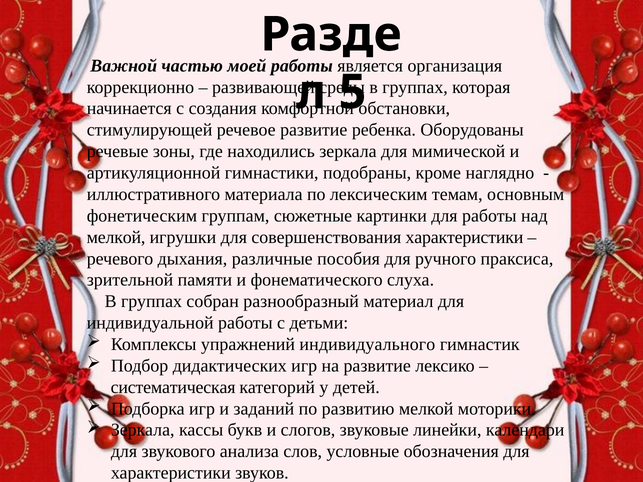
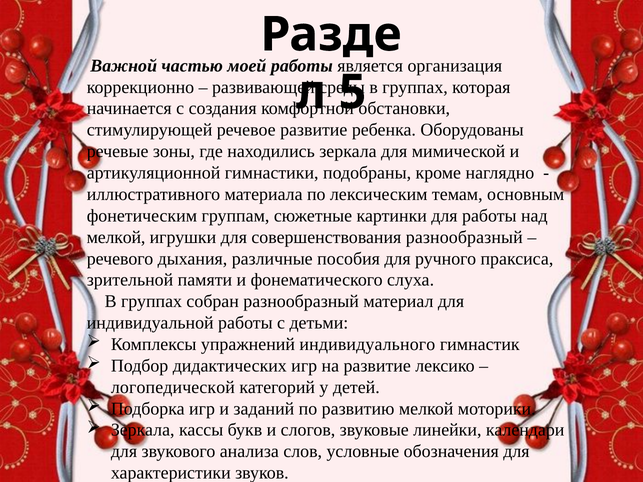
совершенствования характеристики: характеристики -> разнообразный
систематическая: систематическая -> логопедической
